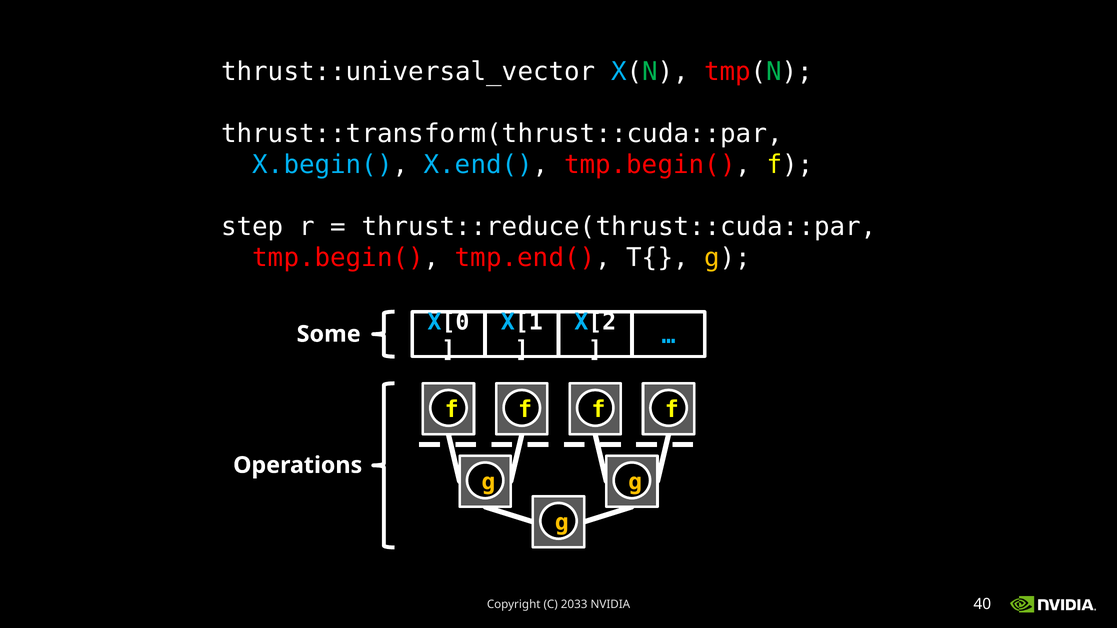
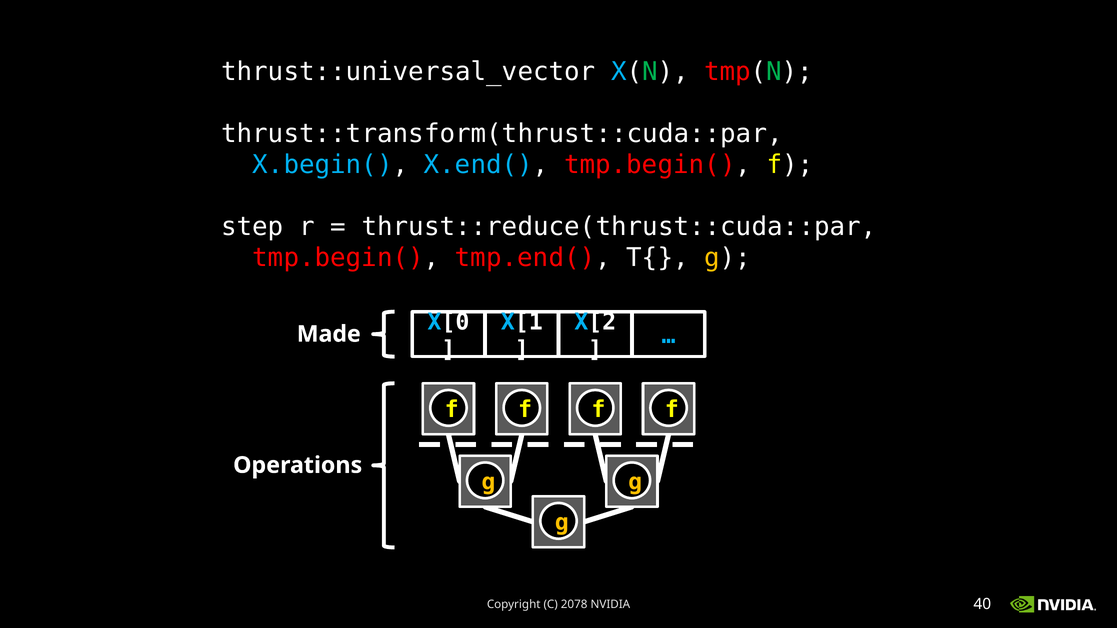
Some: Some -> Made
2033: 2033 -> 2078
